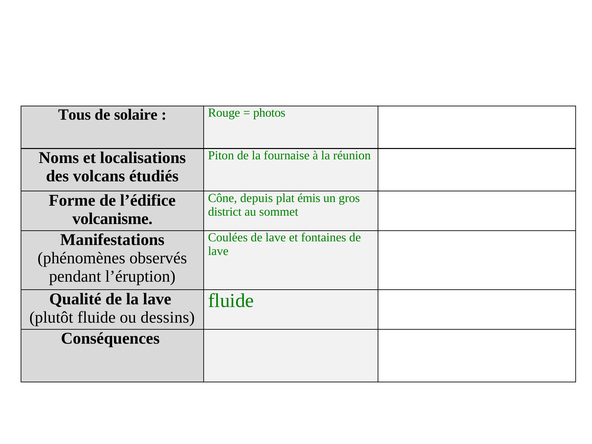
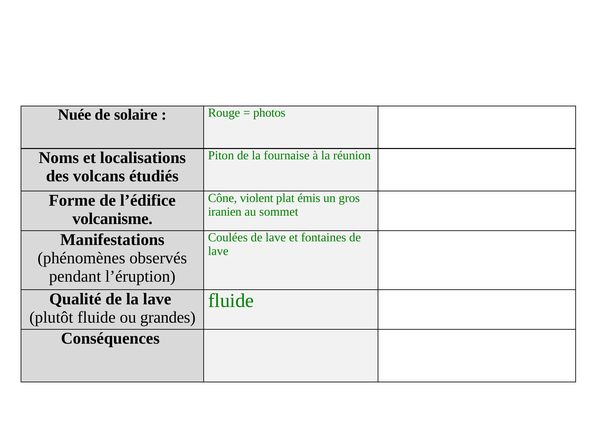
Tous: Tous -> Nuée
depuis: depuis -> violent
district: district -> iranien
dessins: dessins -> grandes
